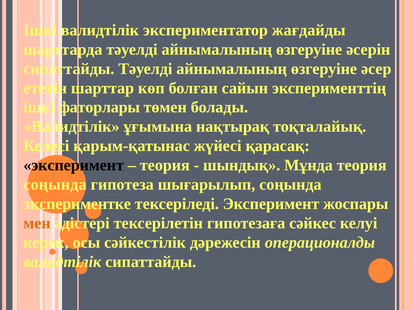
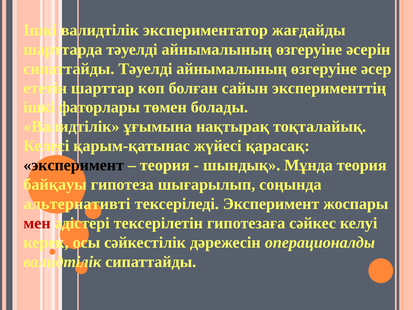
соңында at (55, 184): соңында -> байқауы
экспериментке: экспериментке -> альтернативті
мен colour: orange -> red
